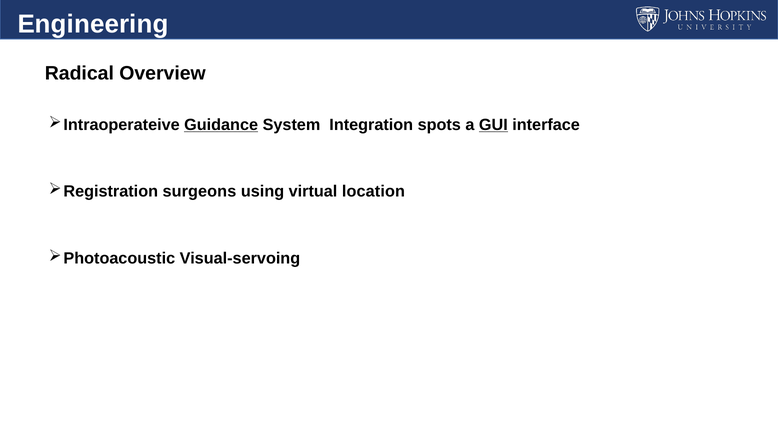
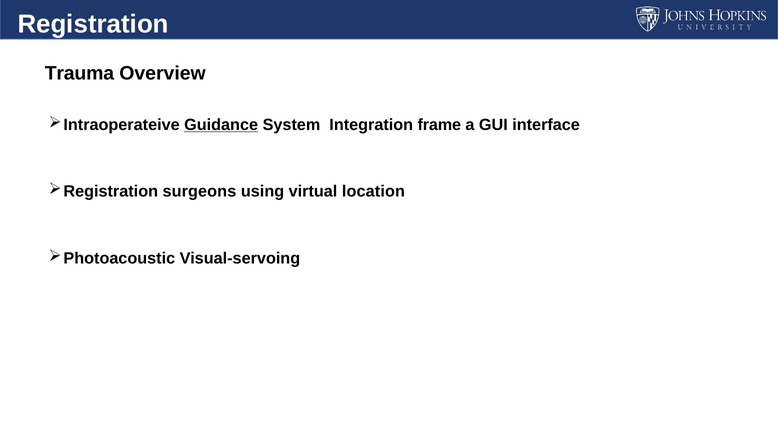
Engineering: Engineering -> Registration
Radical: Radical -> Trauma
spots: spots -> frame
GUI underline: present -> none
